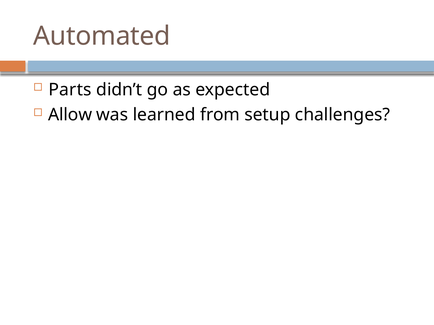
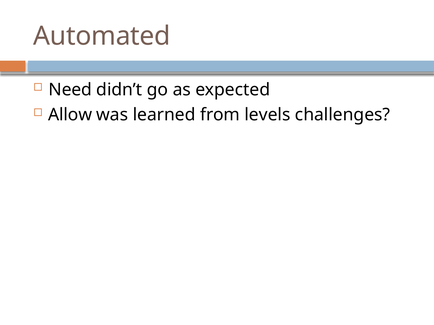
Parts: Parts -> Need
setup: setup -> levels
